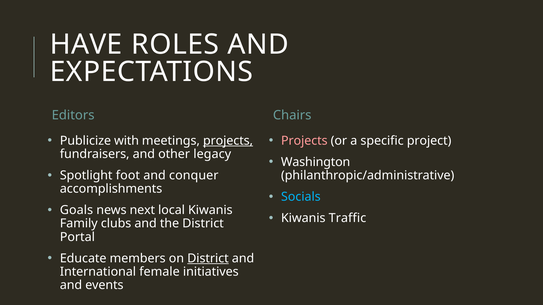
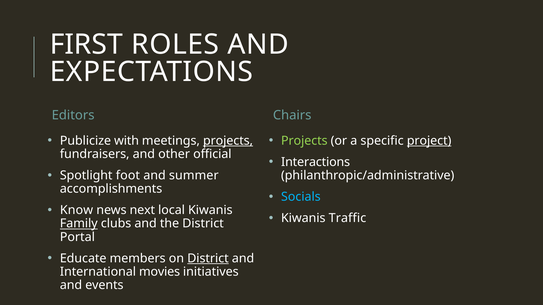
HAVE: HAVE -> FIRST
Projects at (304, 141) colour: pink -> light green
project underline: none -> present
legacy: legacy -> official
Washington: Washington -> Interactions
conquer: conquer -> summer
Goals: Goals -> Know
Family underline: none -> present
female: female -> movies
